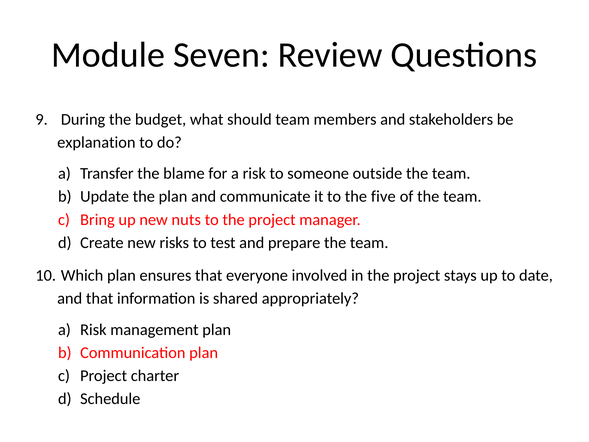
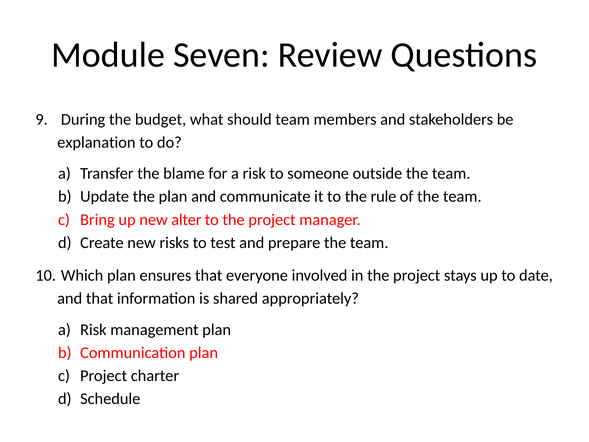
five: five -> rule
nuts: nuts -> alter
